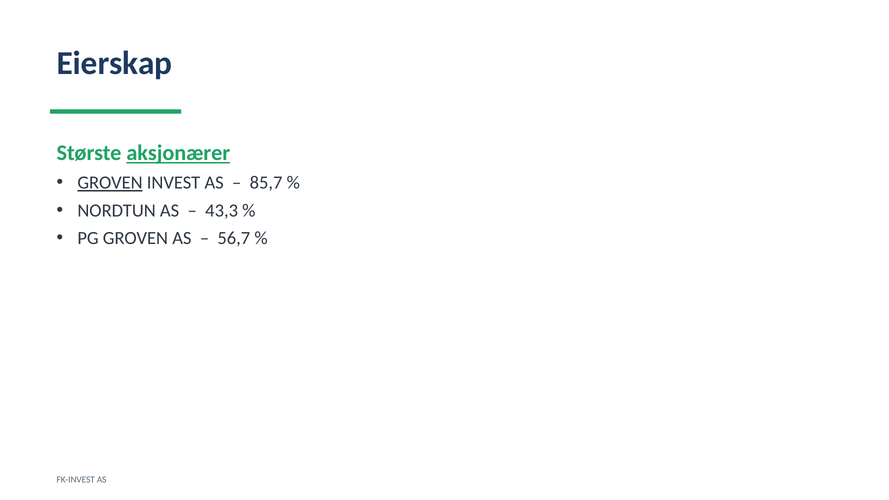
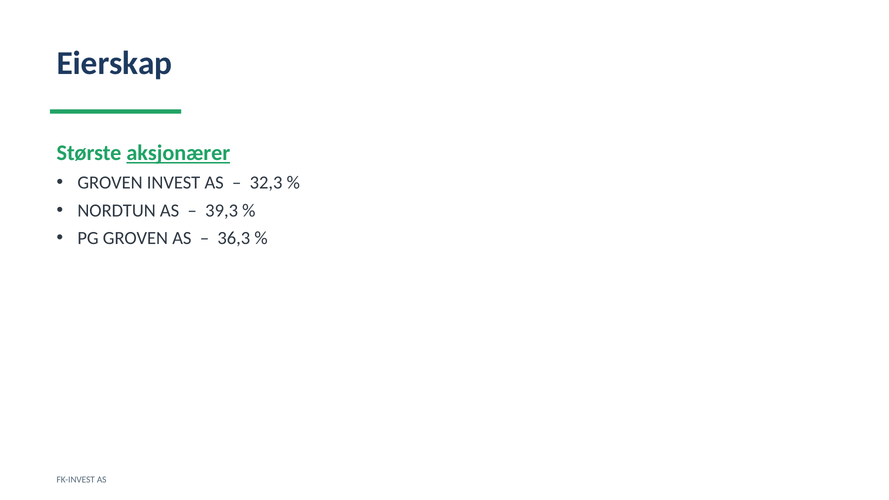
GROVEN at (110, 183) underline: present -> none
85,7: 85,7 -> 32,3
43,3: 43,3 -> 39,3
56,7: 56,7 -> 36,3
